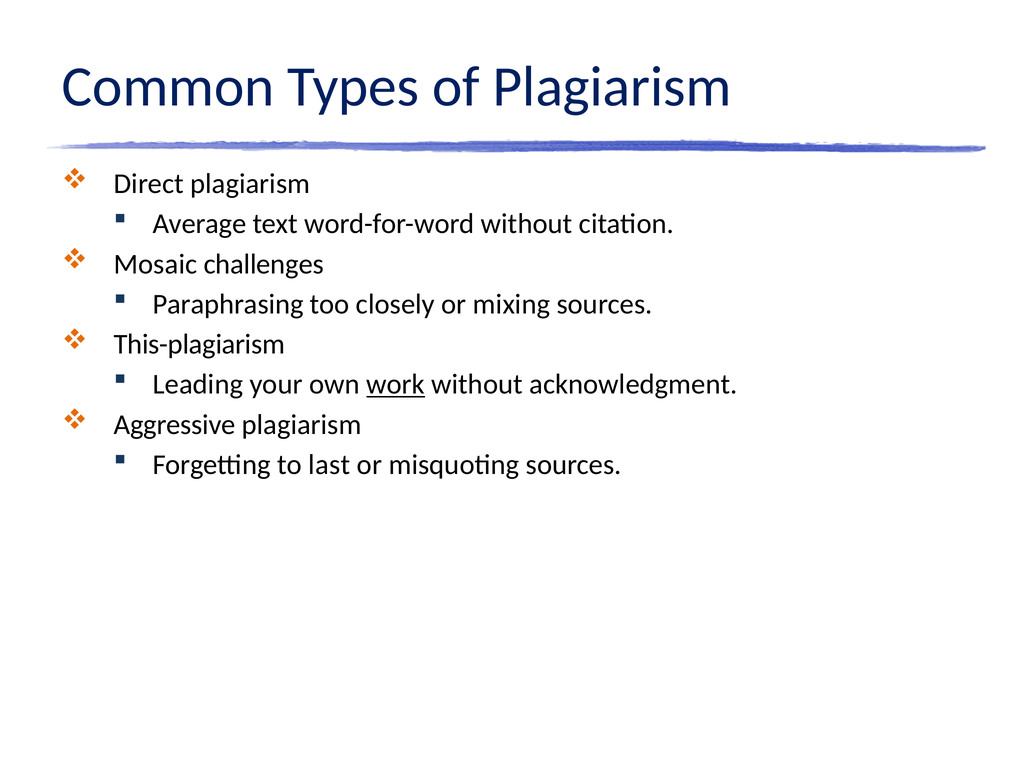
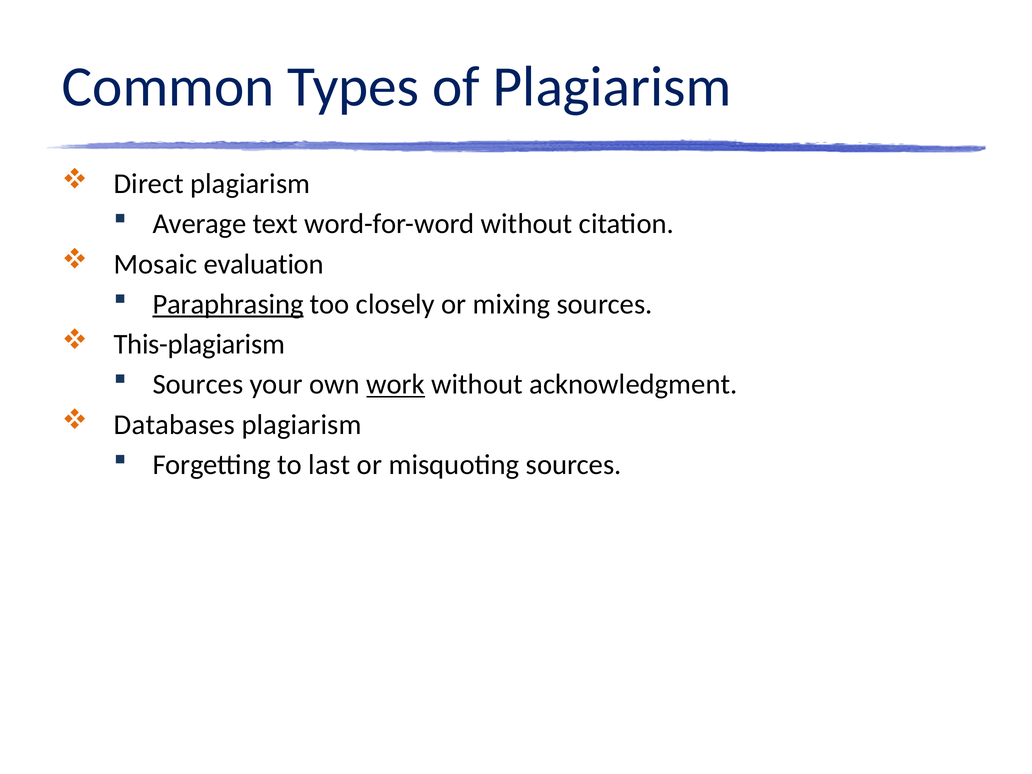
challenges: challenges -> evaluation
Paraphrasing underline: none -> present
Leading at (198, 385): Leading -> Sources
Aggressive: Aggressive -> Databases
